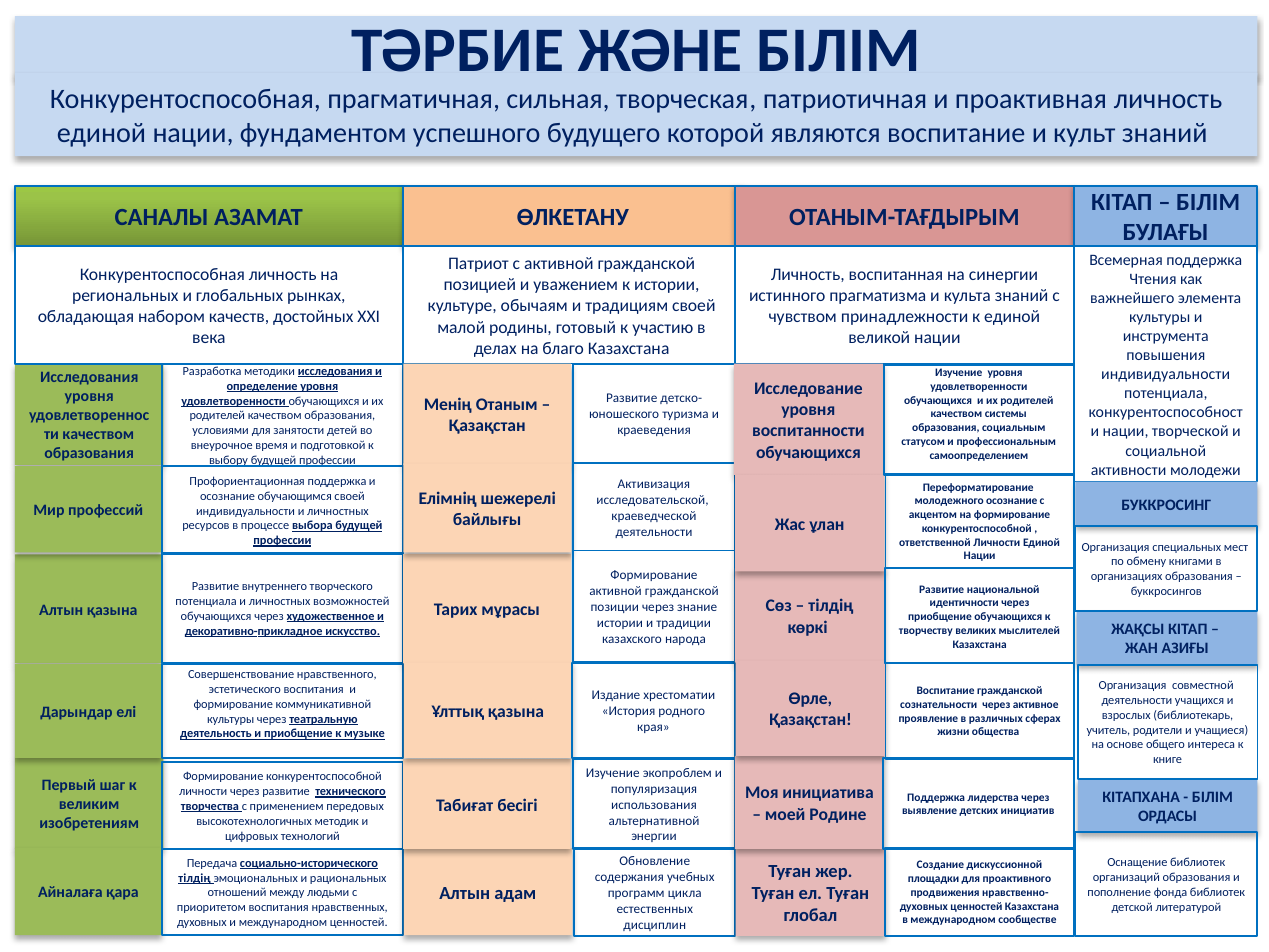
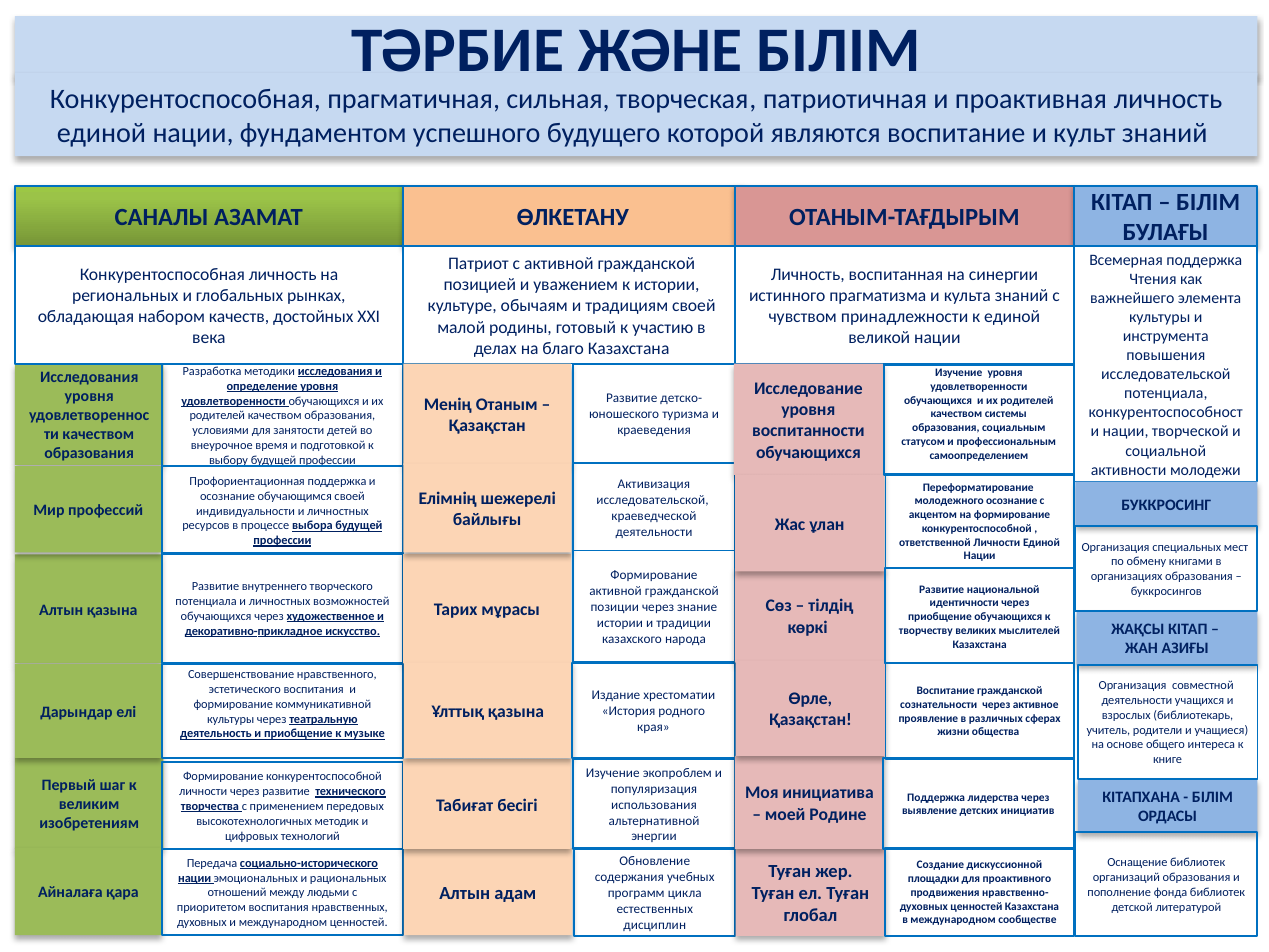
индивидуальности at (1166, 374): индивидуальности -> исследовательской
тілдің at (195, 878): тілдің -> нации
